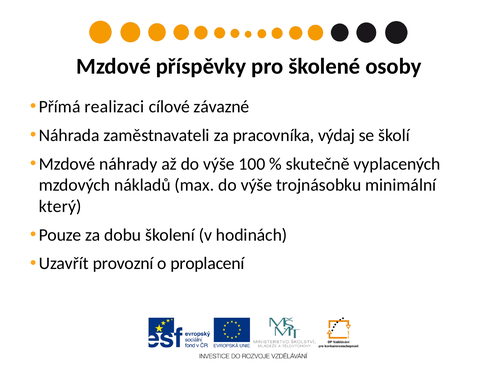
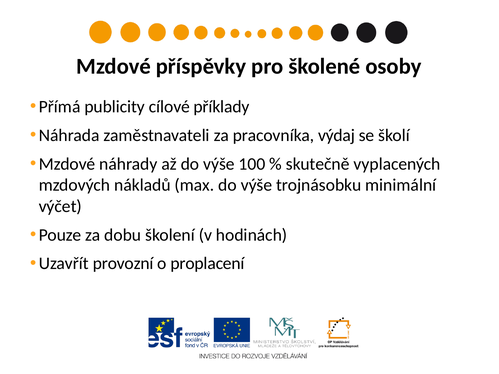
realizaci: realizaci -> publicity
závazné: závazné -> příklady
který: který -> výčet
